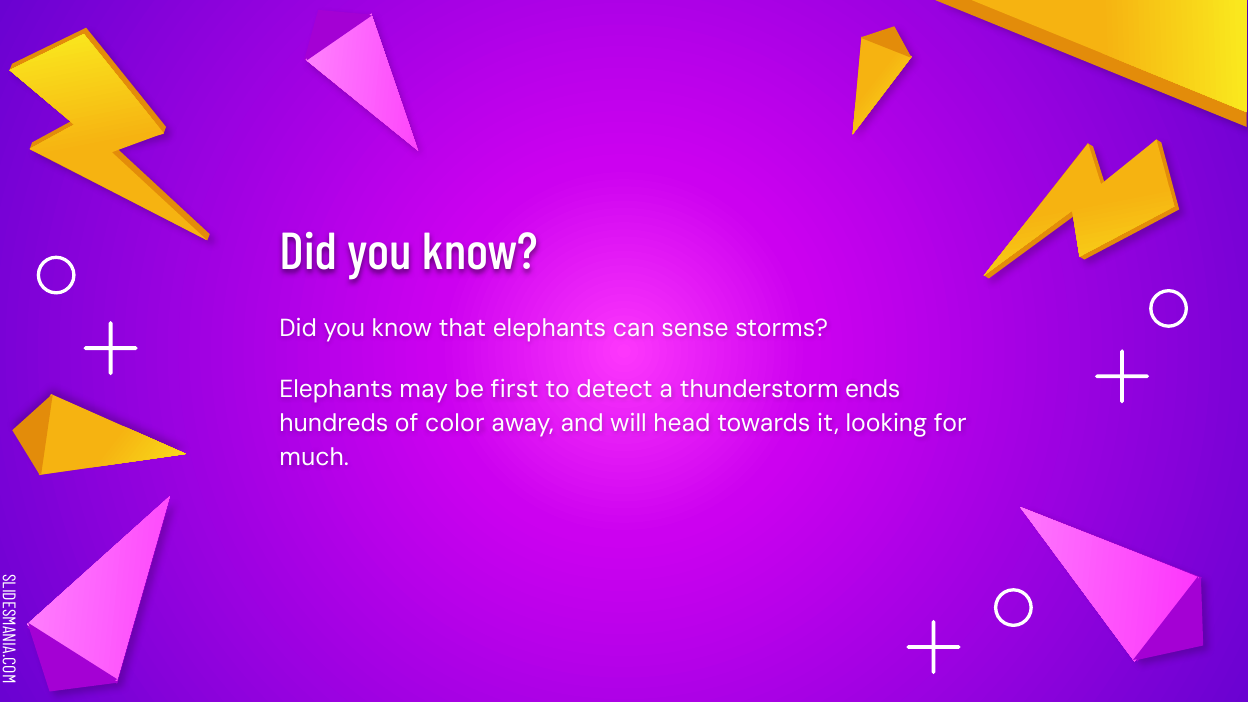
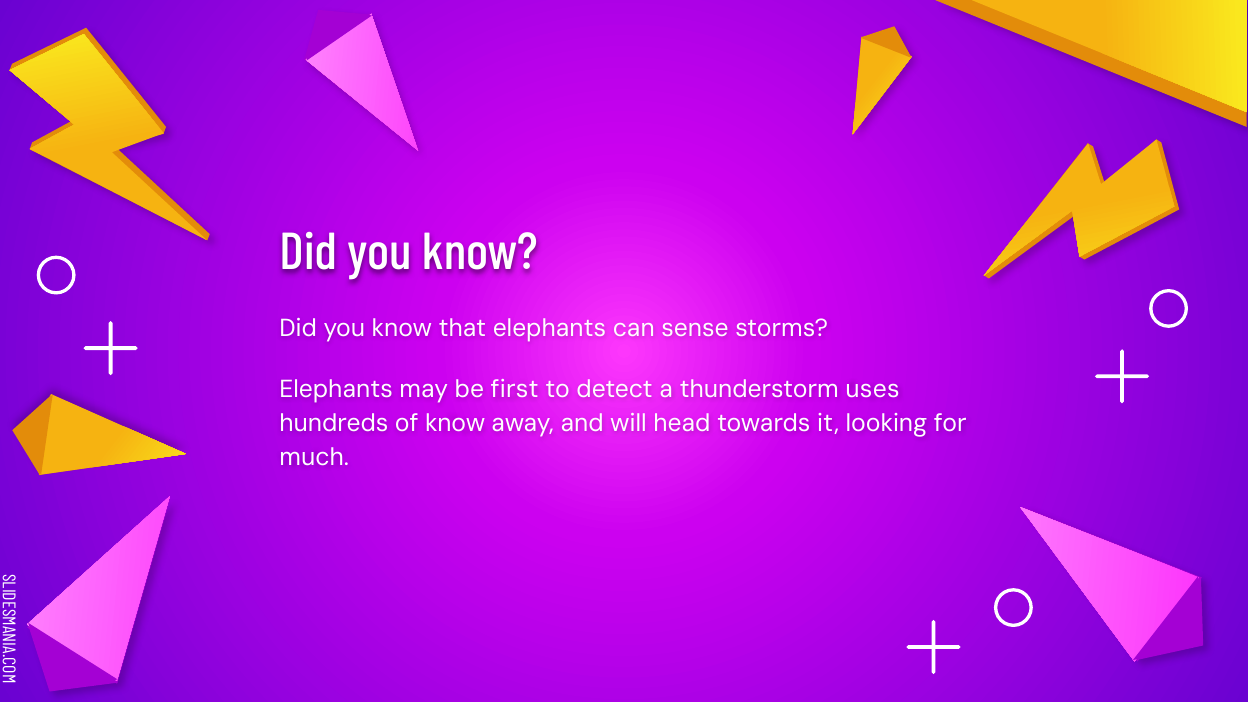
ends: ends -> uses
of color: color -> know
